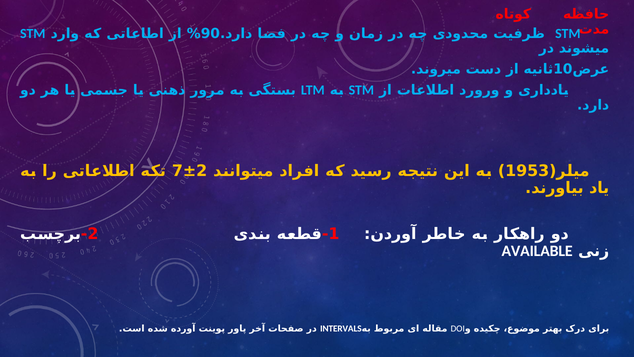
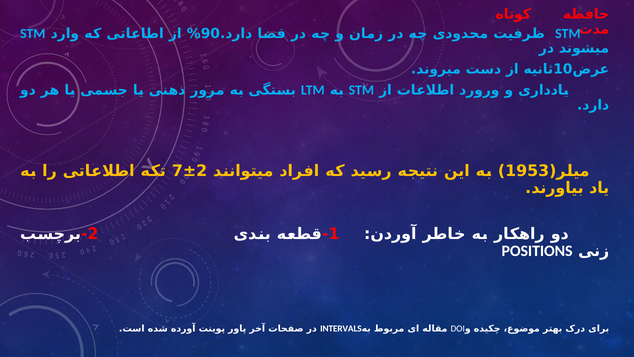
AVAILABLE: AVAILABLE -> POSITIONS
